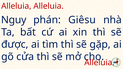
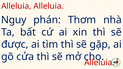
Giêsu: Giêsu -> Thơm
